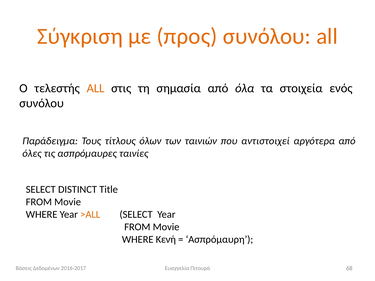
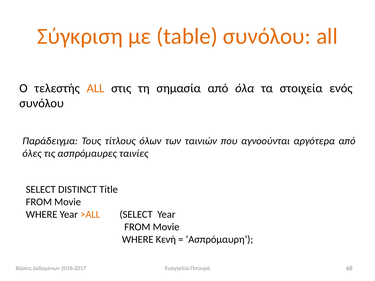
προς: προς -> table
αντιστοιχεί: αντιστοιχεί -> αγνοούνται
